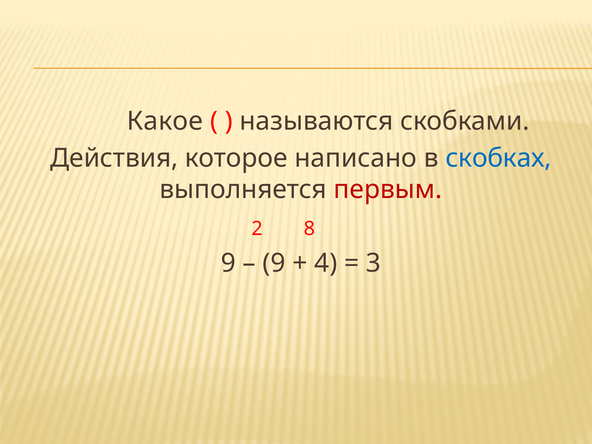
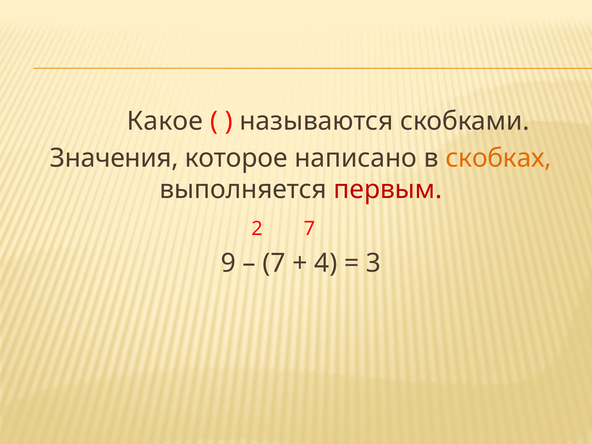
Действия: Действия -> Значения
скобках colour: blue -> orange
2 8: 8 -> 7
9 at (274, 263): 9 -> 7
